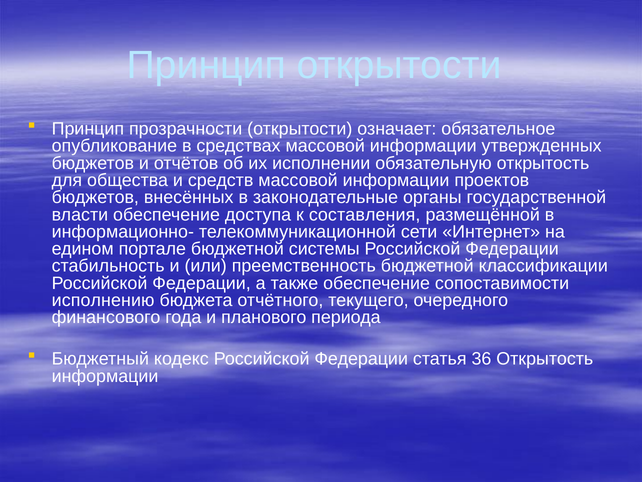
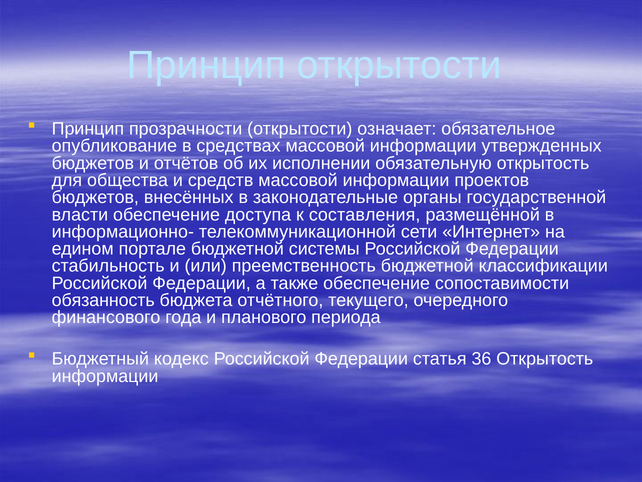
исполнению: исполнению -> обязанность
